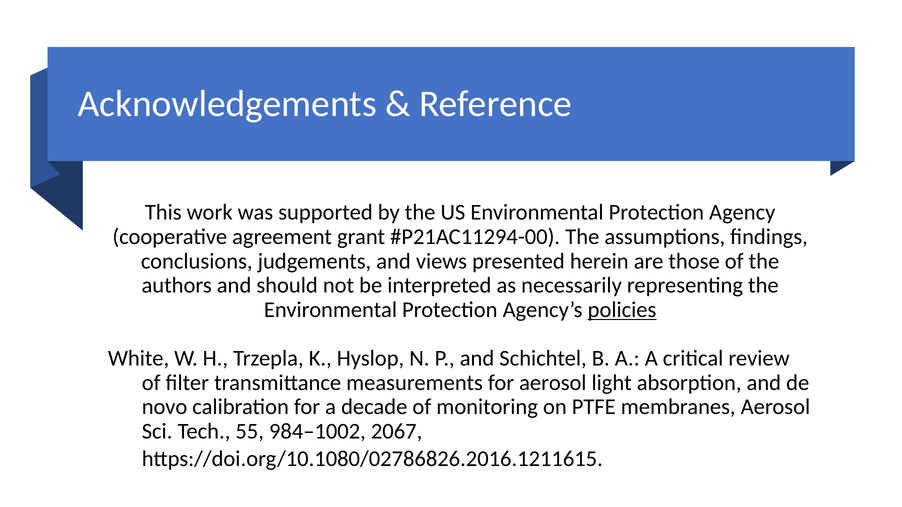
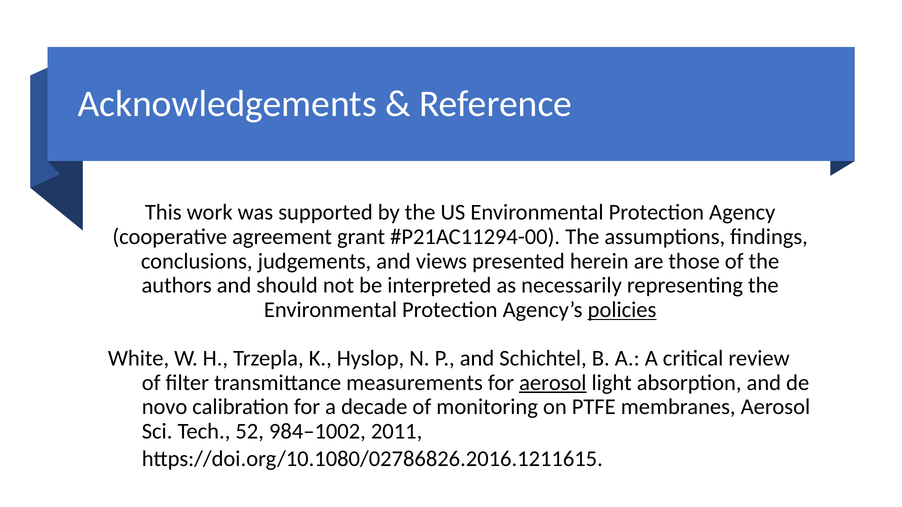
aerosol at (553, 383) underline: none -> present
55: 55 -> 52
2067: 2067 -> 2011
